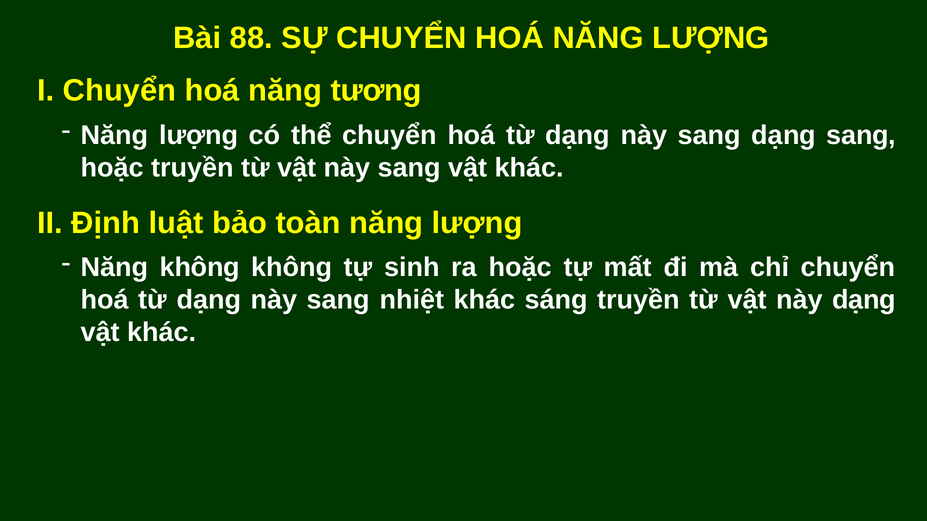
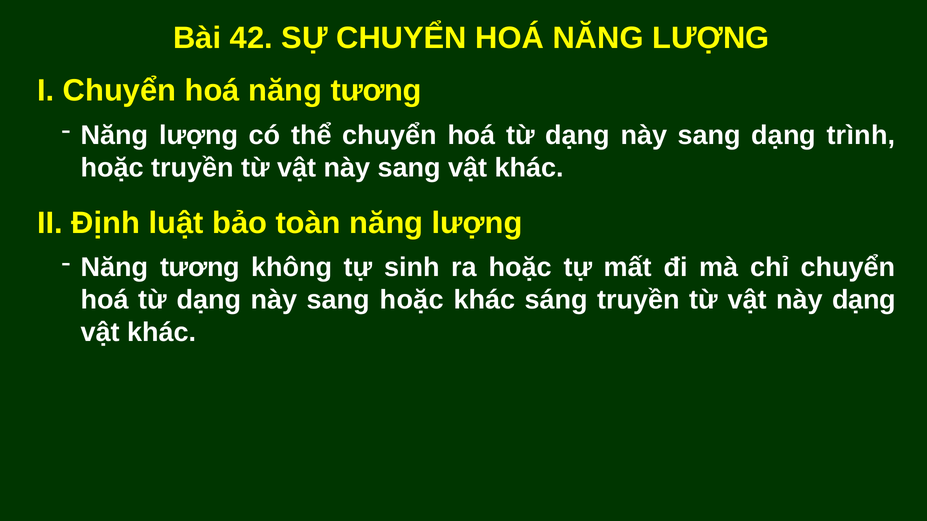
88: 88 -> 42
dạng sang: sang -> trình
không at (200, 268): không -> tương
sang nhiệt: nhiệt -> hoặc
